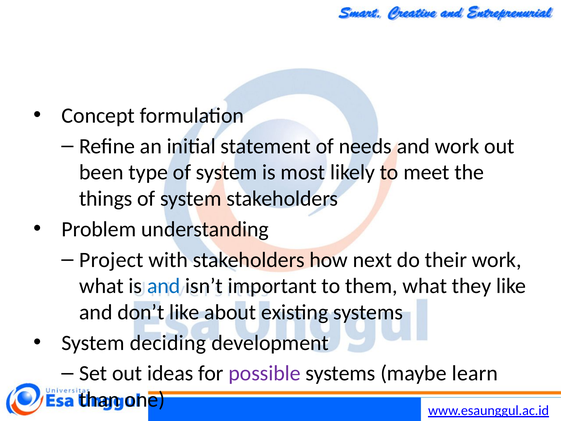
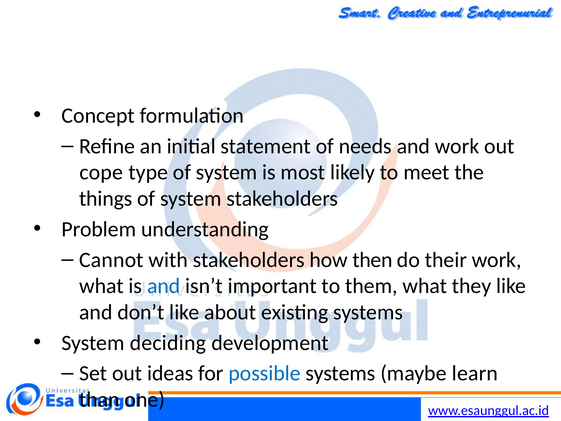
been: been -> cope
Project: Project -> Cannot
next: next -> then
possible colour: purple -> blue
